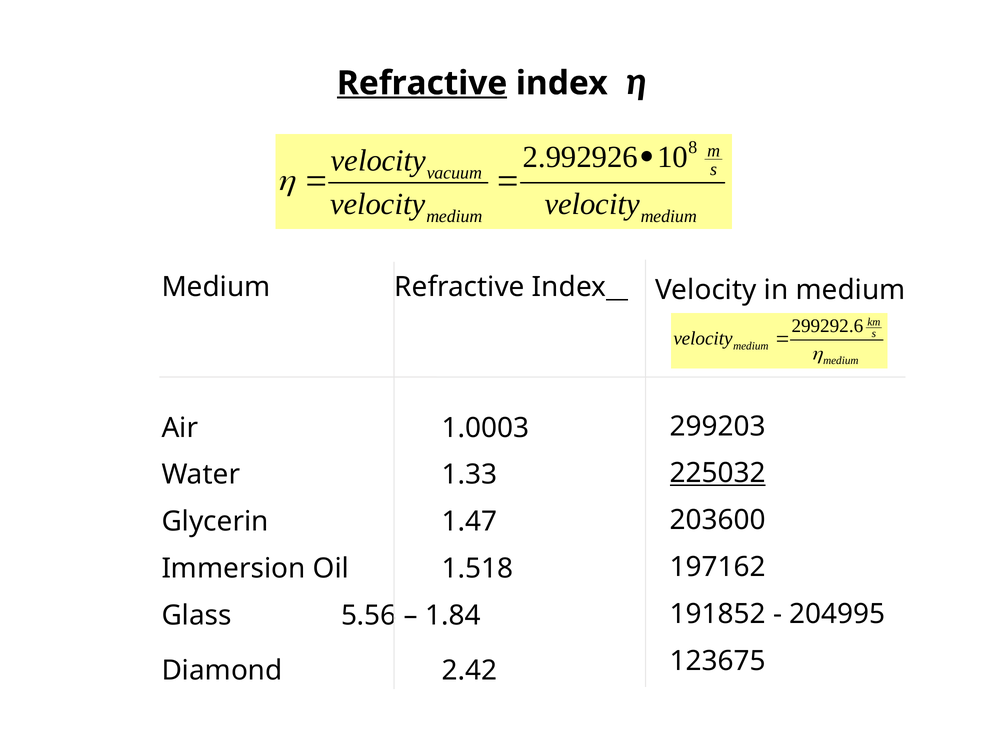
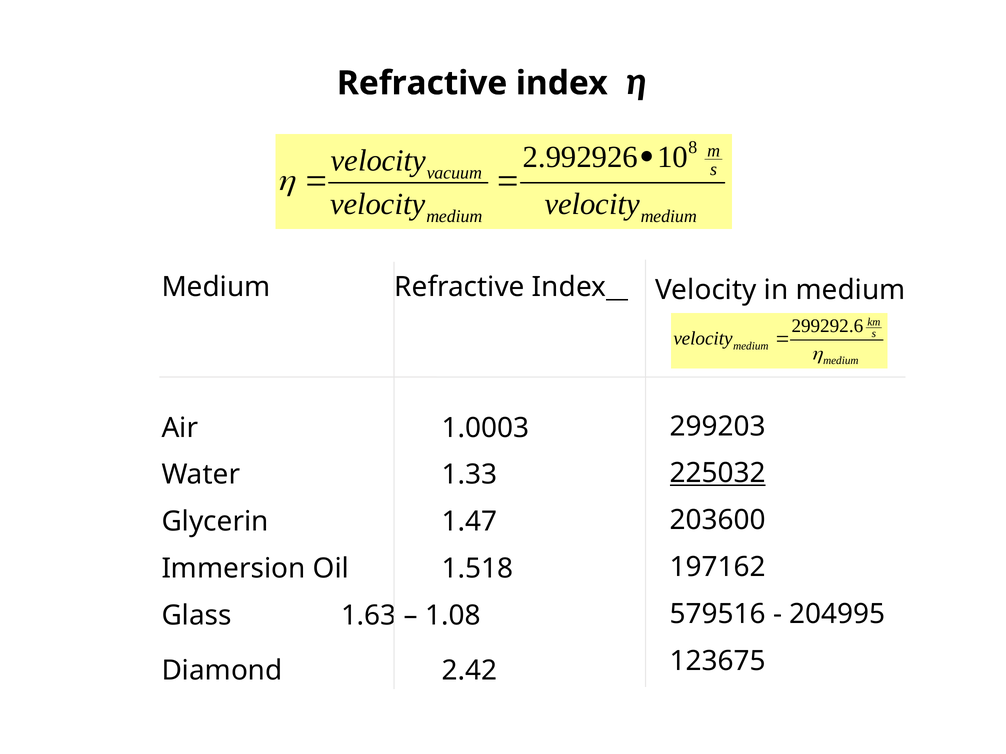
Refractive at (422, 83) underline: present -> none
191852: 191852 -> 579516
5.56: 5.56 -> 1.63
1.84: 1.84 -> 1.08
